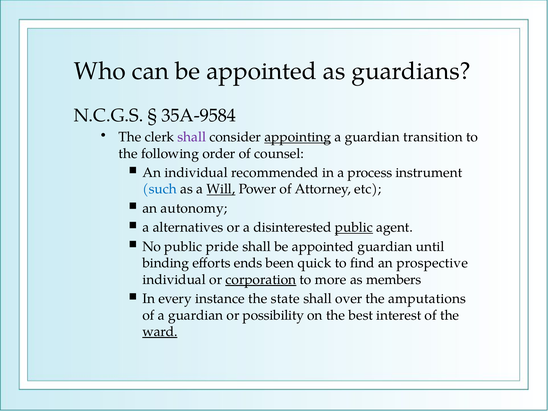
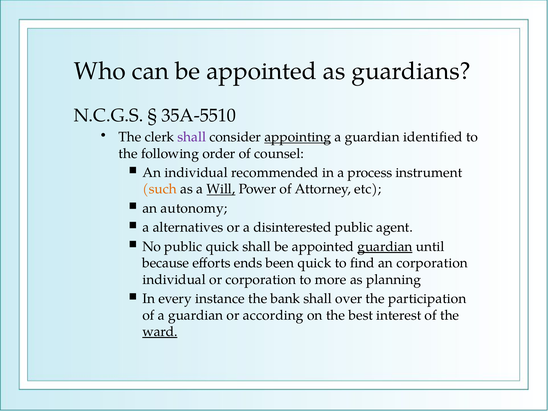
35A-9584: 35A-9584 -> 35A-5510
transition: transition -> identified
such colour: blue -> orange
public at (354, 227) underline: present -> none
public pride: pride -> quick
guardian at (385, 247) underline: none -> present
binding: binding -> because
an prospective: prospective -> corporation
corporation at (261, 280) underline: present -> none
members: members -> planning
state: state -> bank
amputations: amputations -> participation
possibility: possibility -> according
